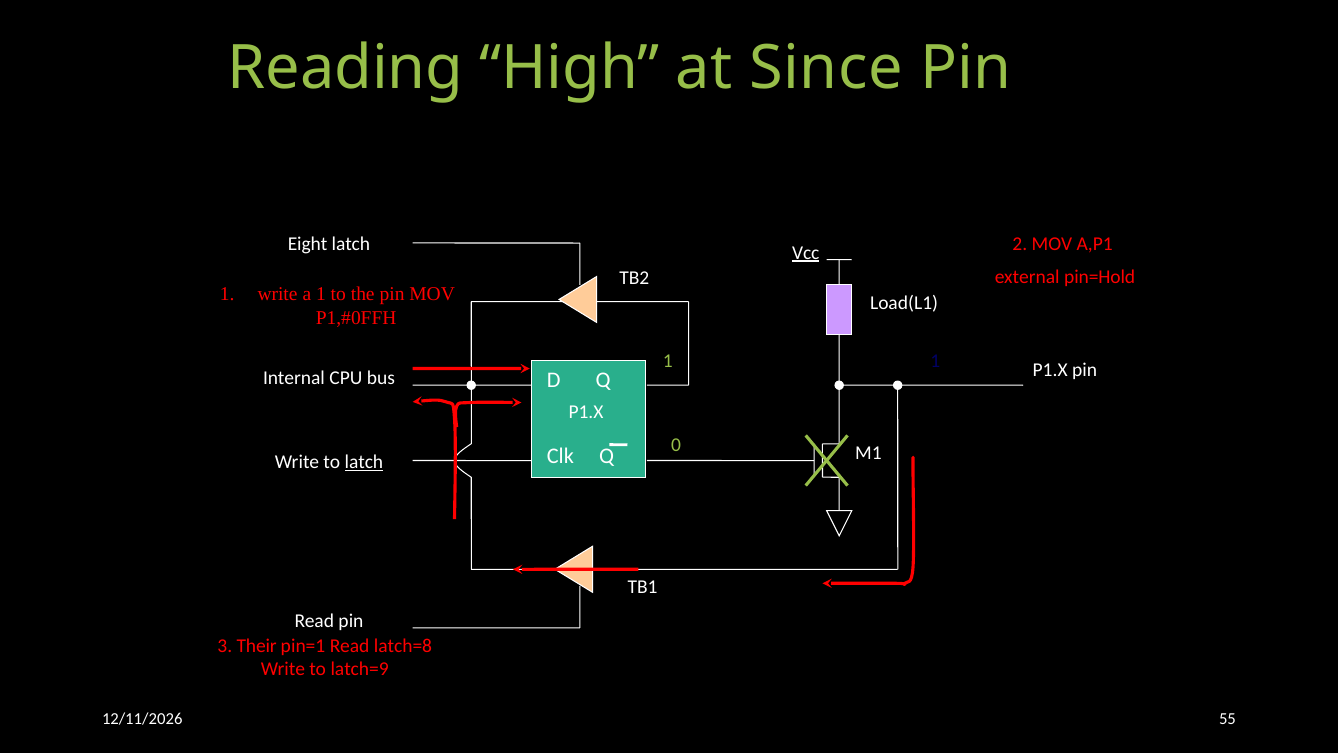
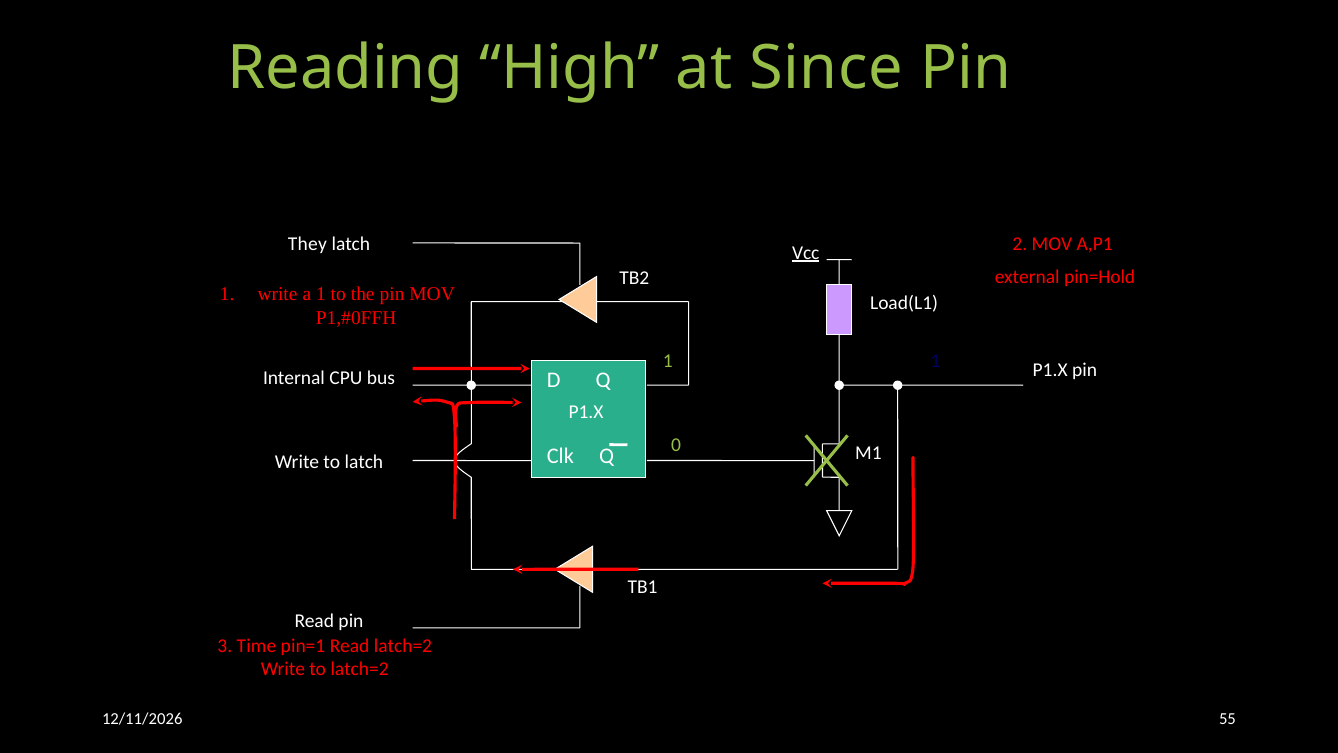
Eight: Eight -> They
latch at (364, 462) underline: present -> none
Their: Their -> Time
Read latch=8: latch=8 -> latch=2
to latch=9: latch=9 -> latch=2
